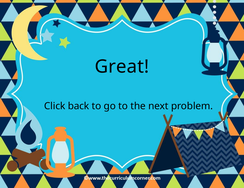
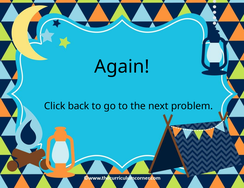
Great: Great -> Again
